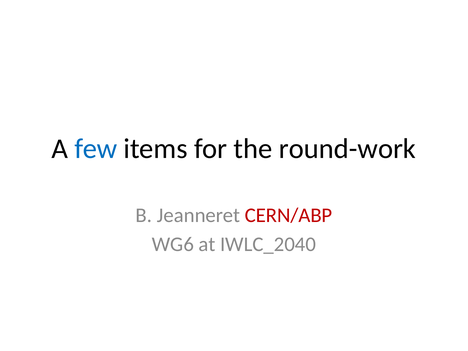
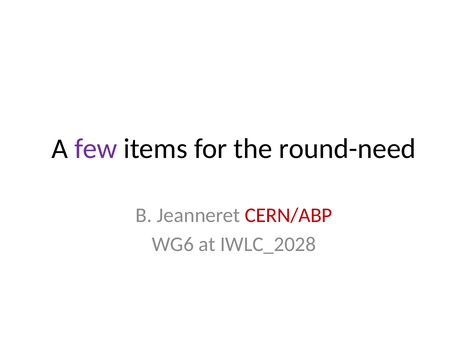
few colour: blue -> purple
round-work: round-work -> round-need
IWLC_2040: IWLC_2040 -> IWLC_2028
